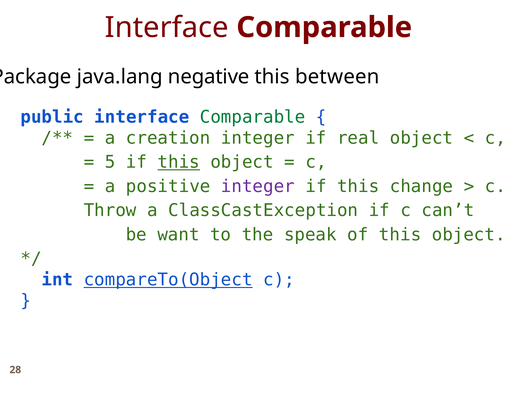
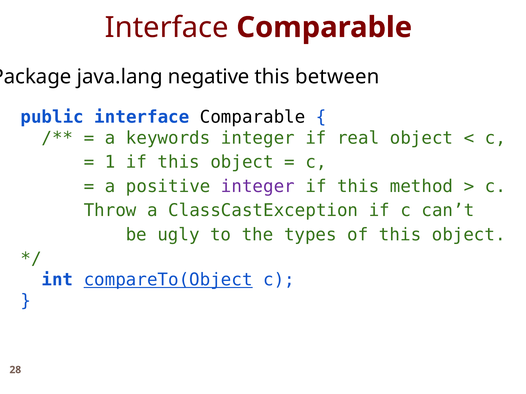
Comparable at (253, 117) colour: green -> black
creation: creation -> keywords
5: 5 -> 1
this at (179, 162) underline: present -> none
change: change -> method
want: want -> ugly
speak: speak -> types
